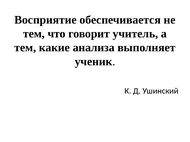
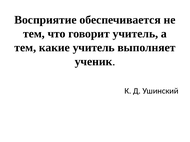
какие анализа: анализа -> учитель
